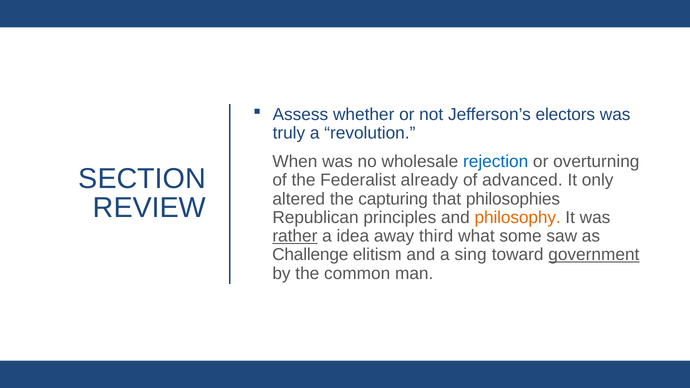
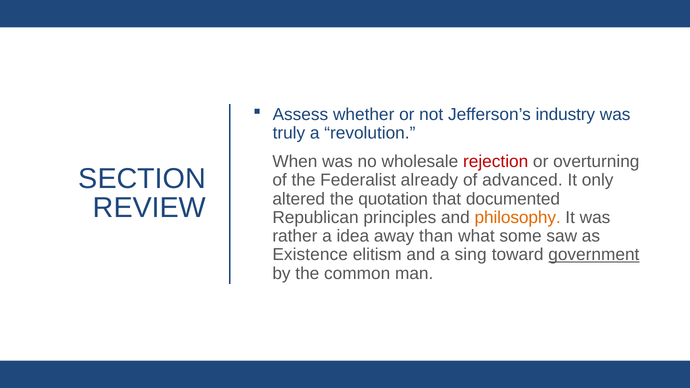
electors: electors -> industry
rejection colour: blue -> red
capturing: capturing -> quotation
philosophies: philosophies -> documented
rather underline: present -> none
third: third -> than
Challenge: Challenge -> Existence
